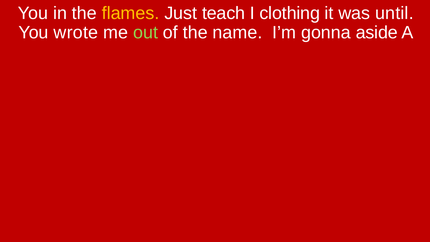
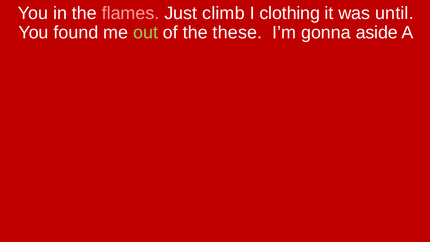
flames colour: yellow -> pink
teach: teach -> climb
wrote: wrote -> found
name: name -> these
